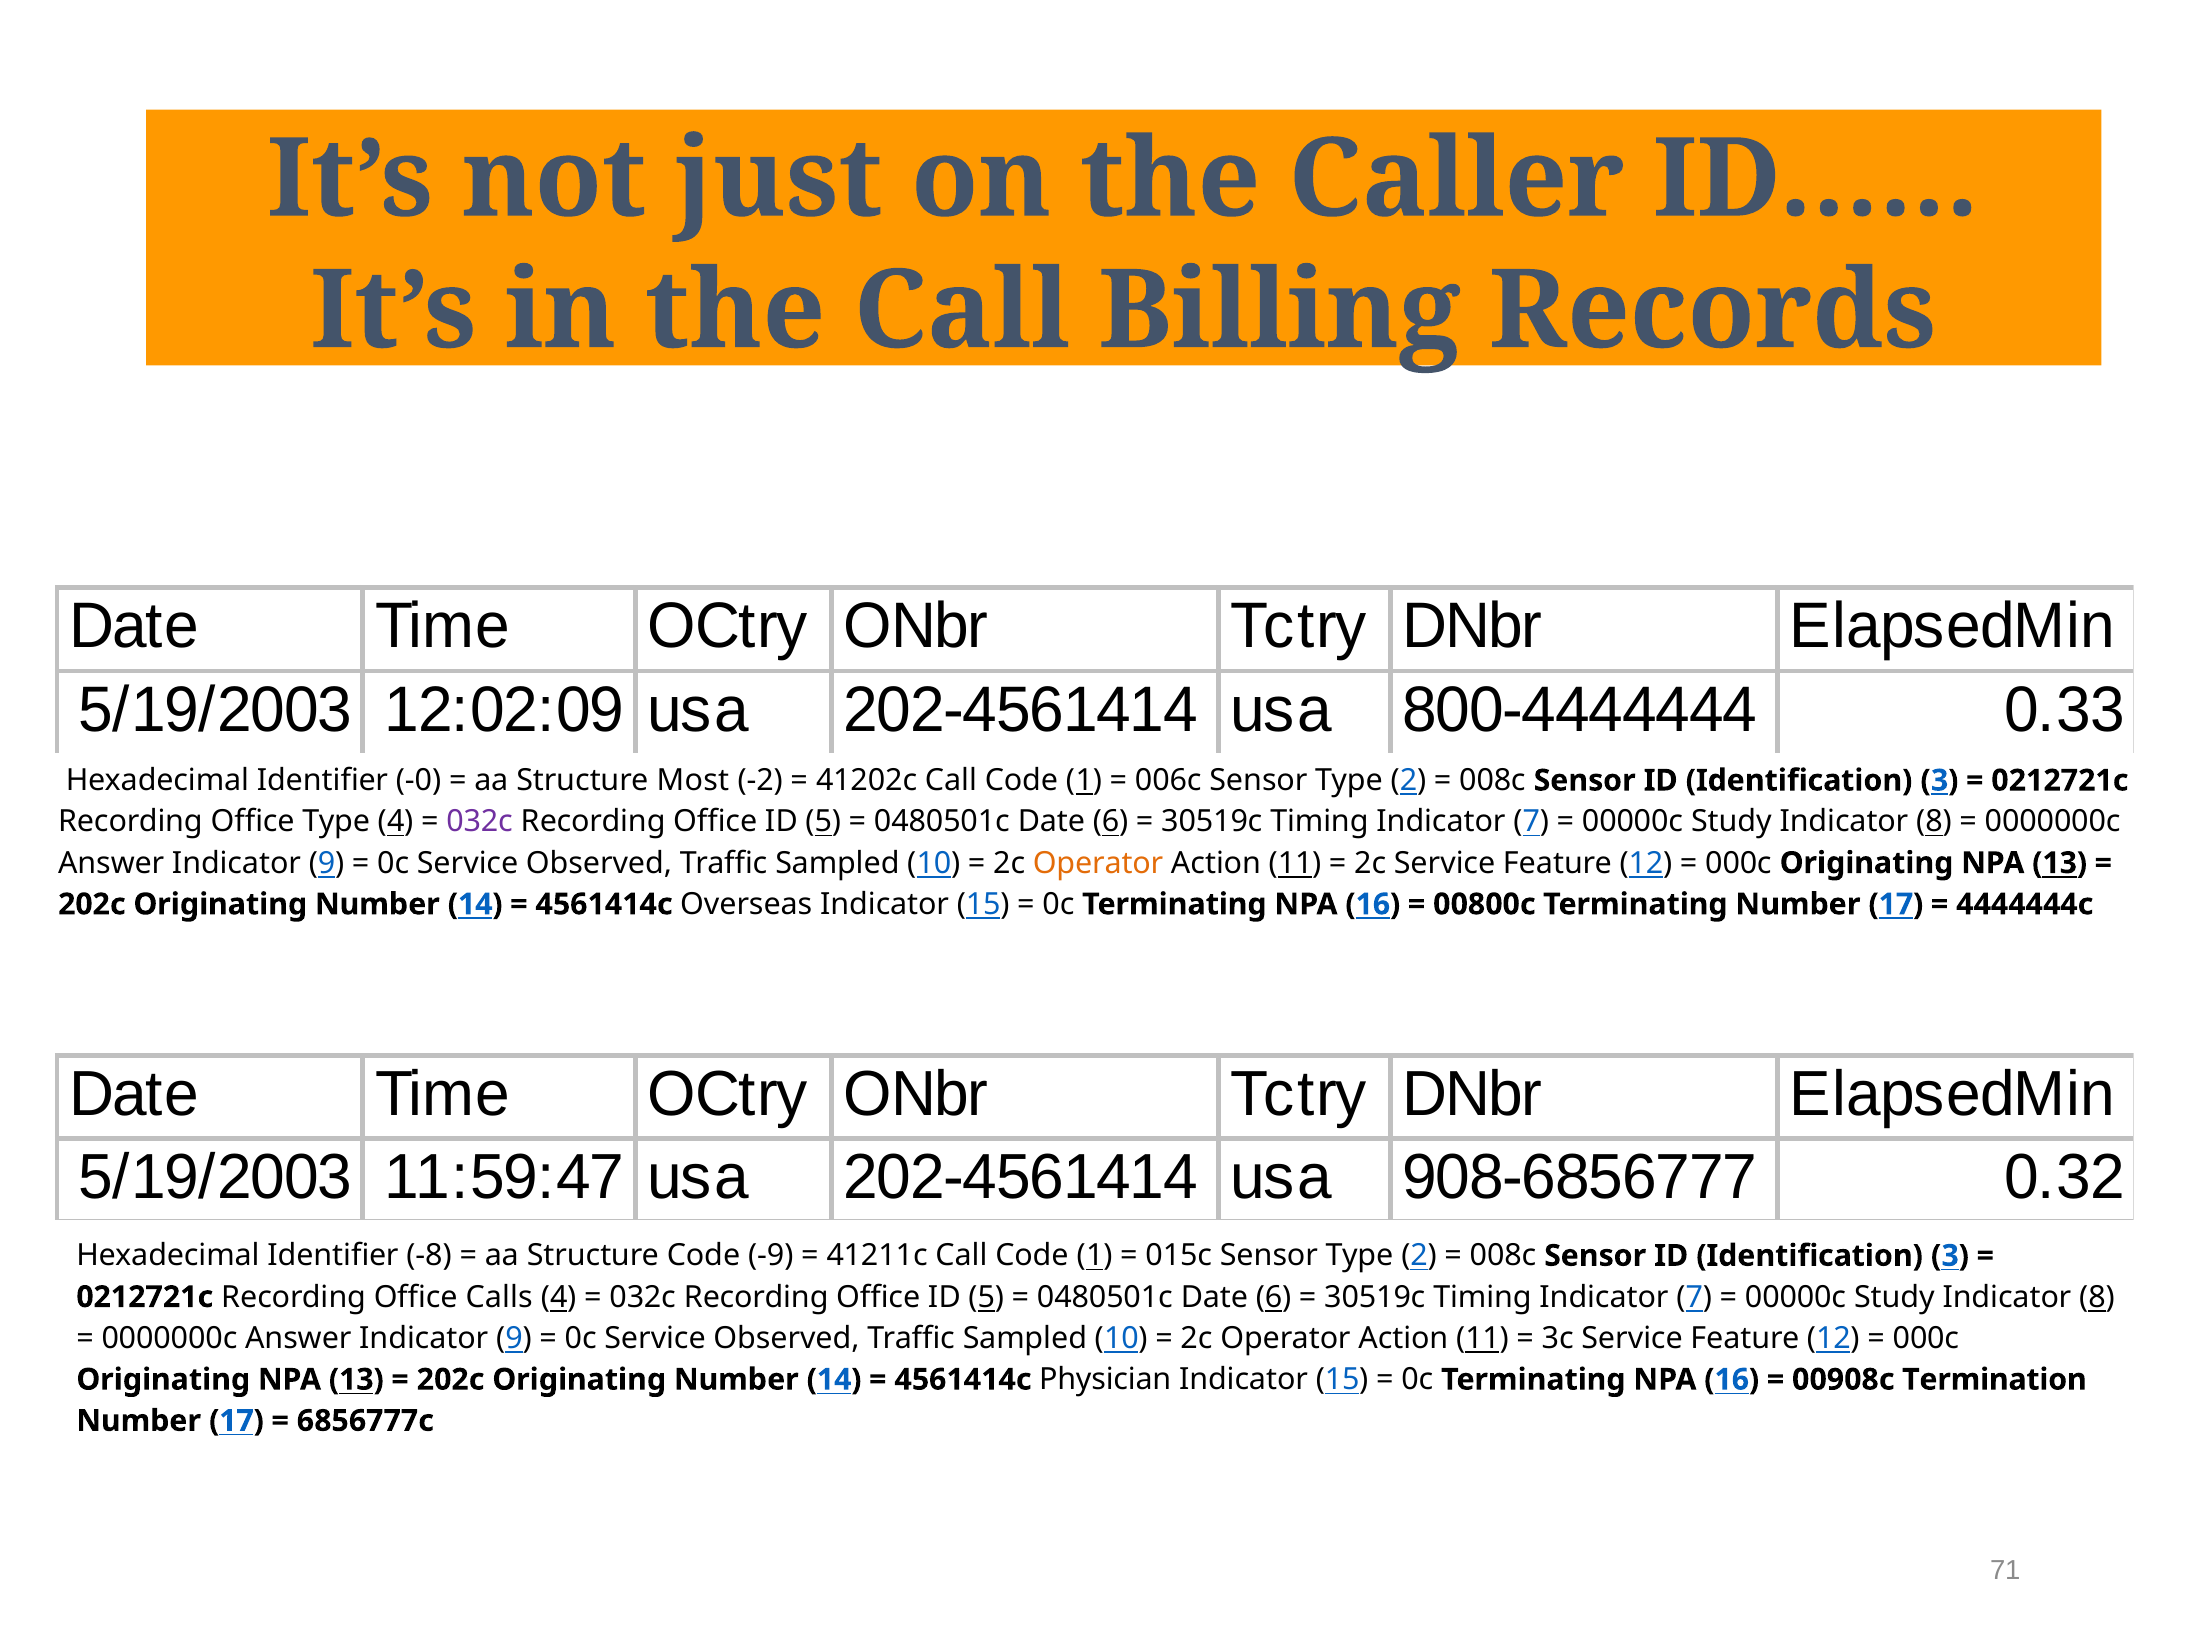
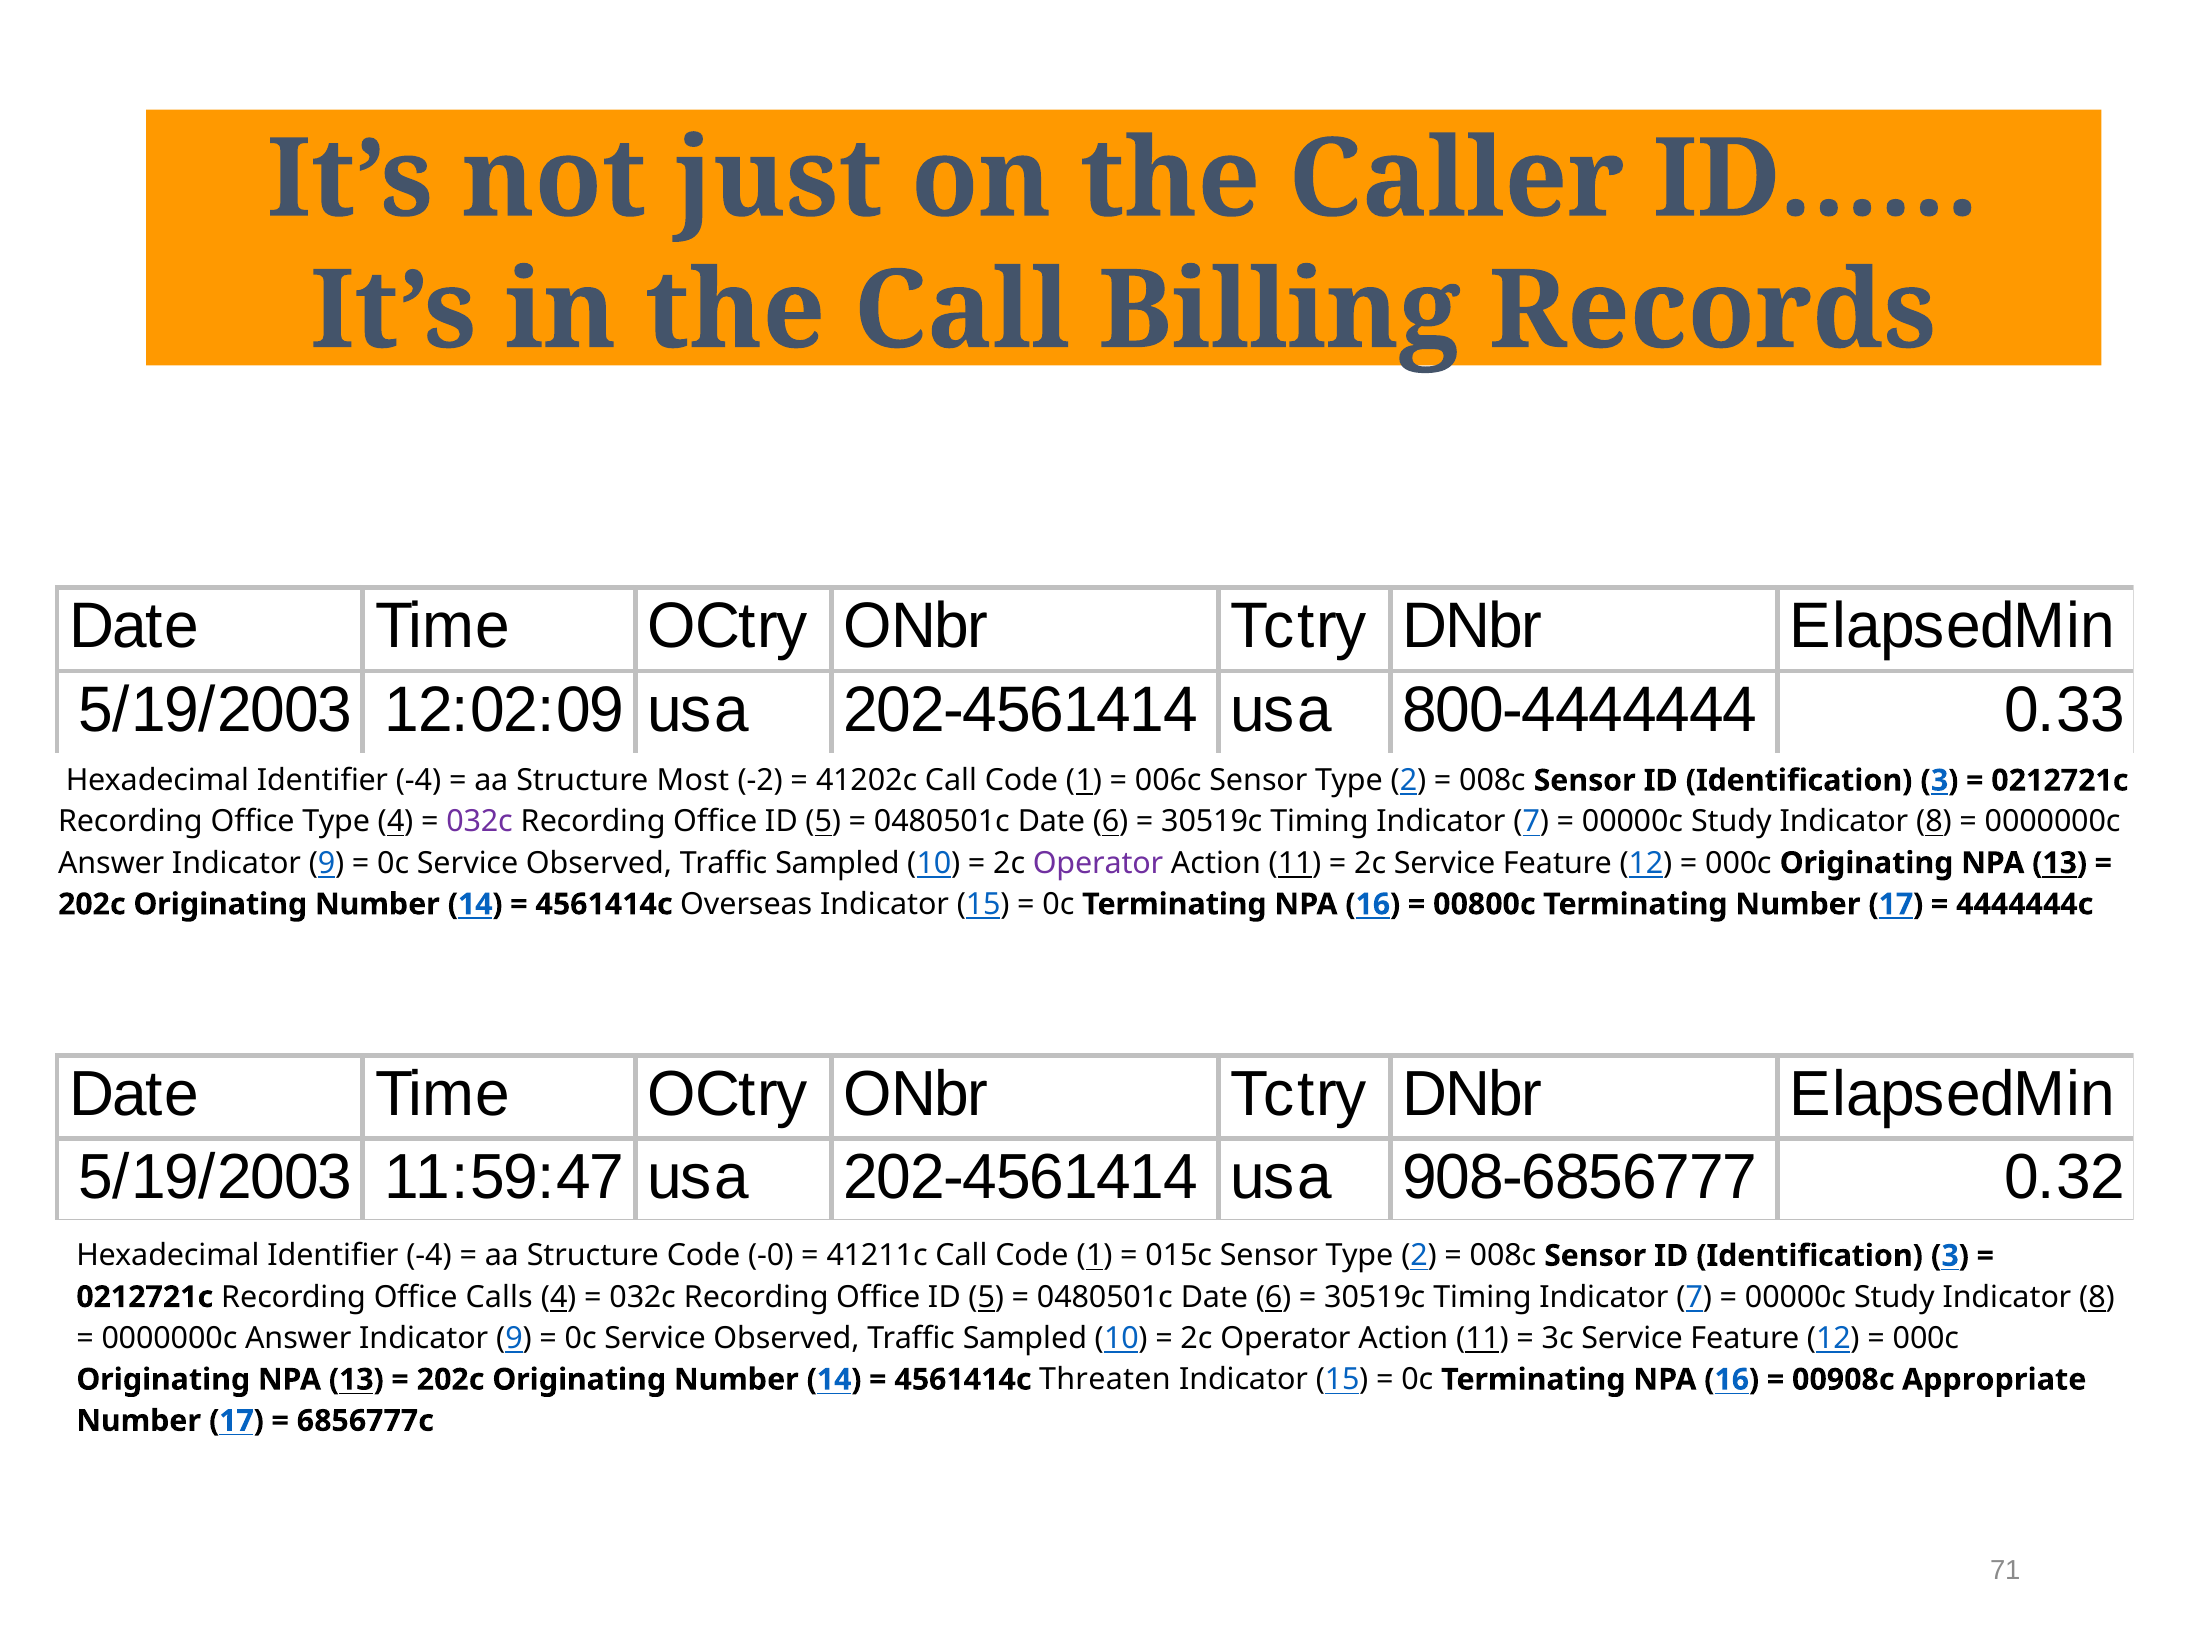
-0 at (419, 780): -0 -> -4
Operator at (1098, 863) colour: orange -> purple
-8 at (429, 1256): -8 -> -4
-9: -9 -> -0
Physician: Physician -> Threaten
Termination: Termination -> Appropriate
